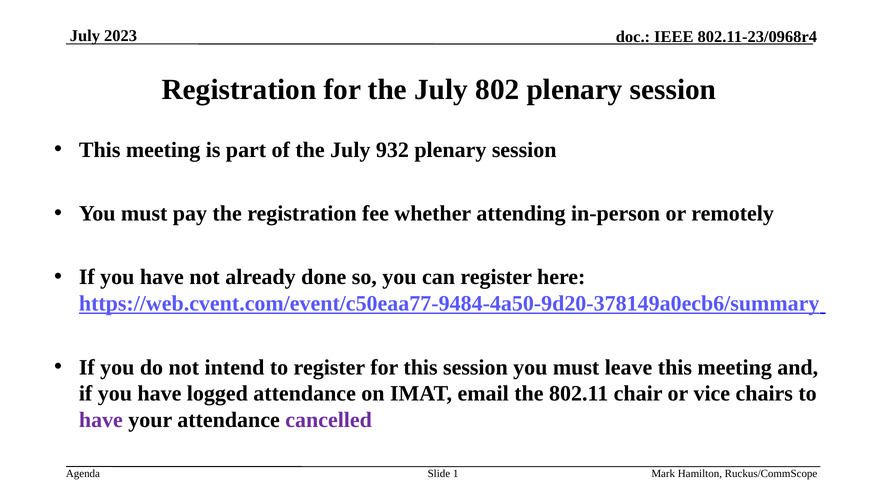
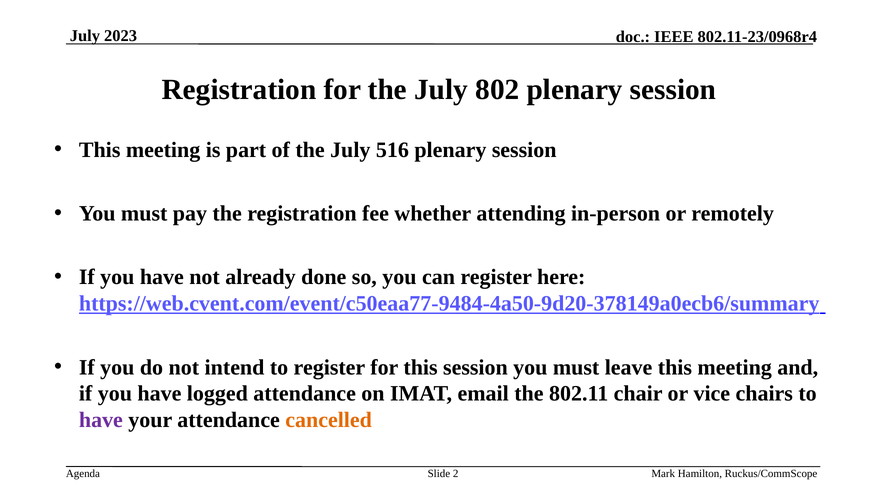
932: 932 -> 516
cancelled colour: purple -> orange
1: 1 -> 2
